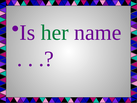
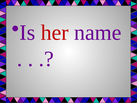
her colour: green -> red
